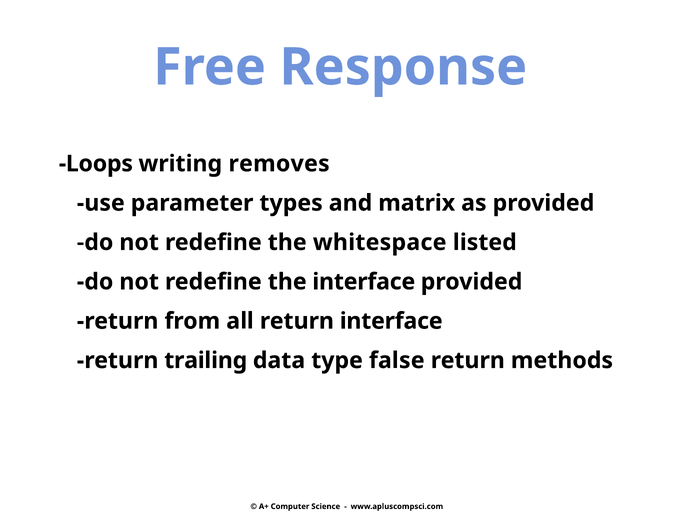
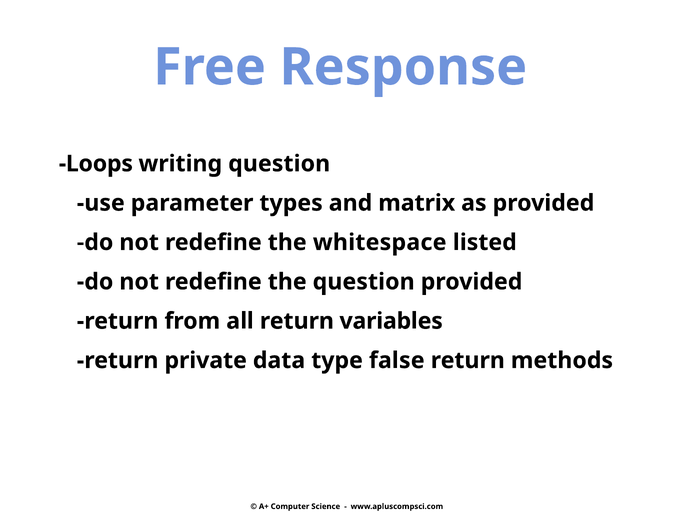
writing removes: removes -> question
the interface: interface -> question
return interface: interface -> variables
trailing: trailing -> private
